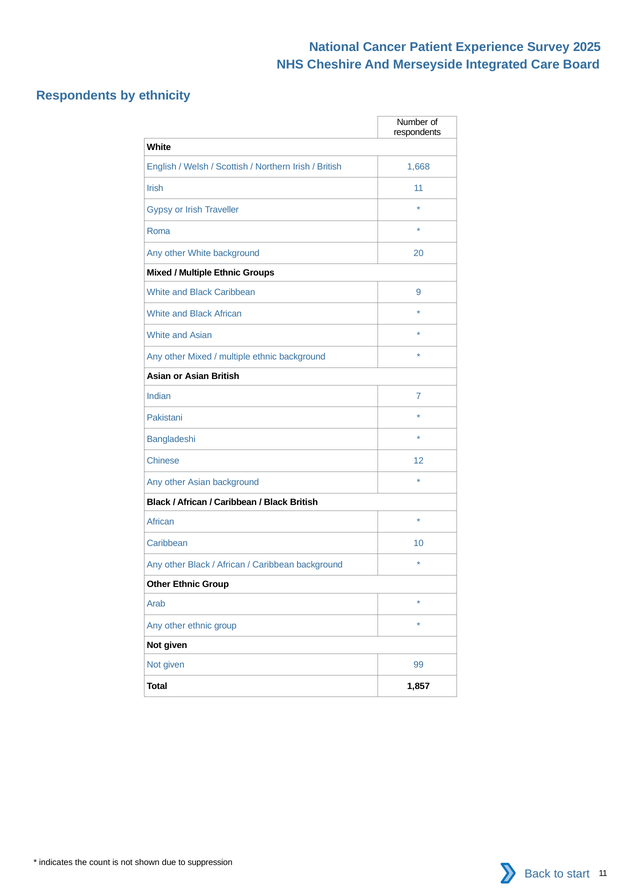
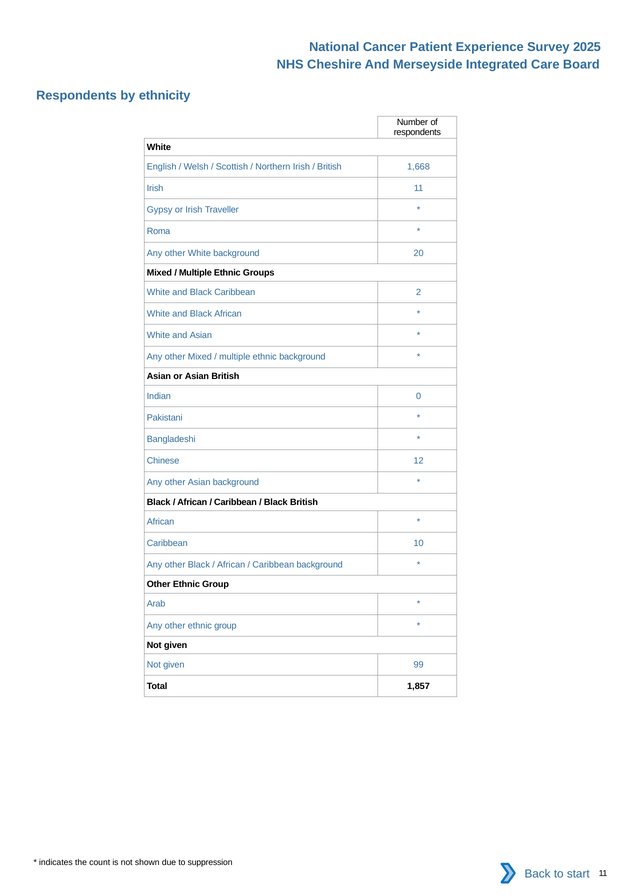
9: 9 -> 2
7: 7 -> 0
